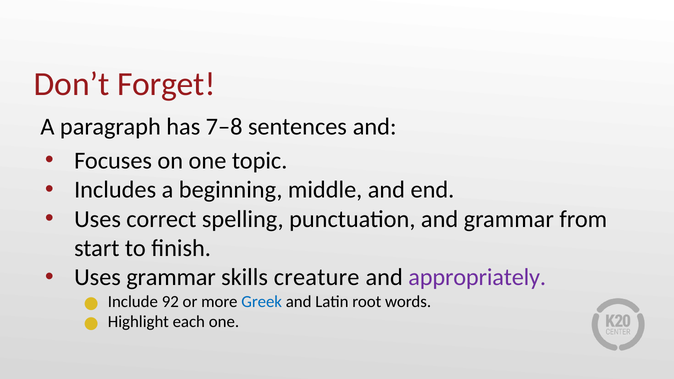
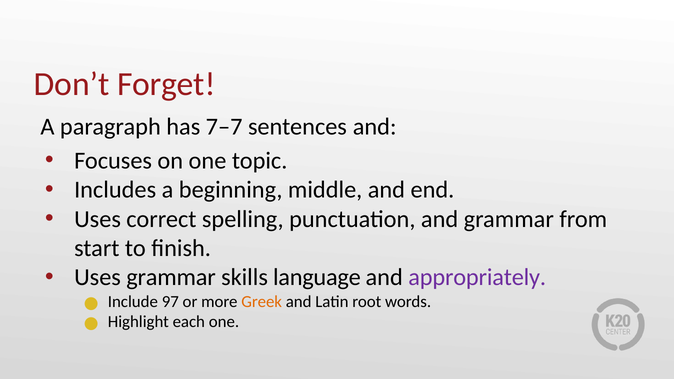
7–8: 7–8 -> 7–7
creature: creature -> language
92: 92 -> 97
Greek colour: blue -> orange
